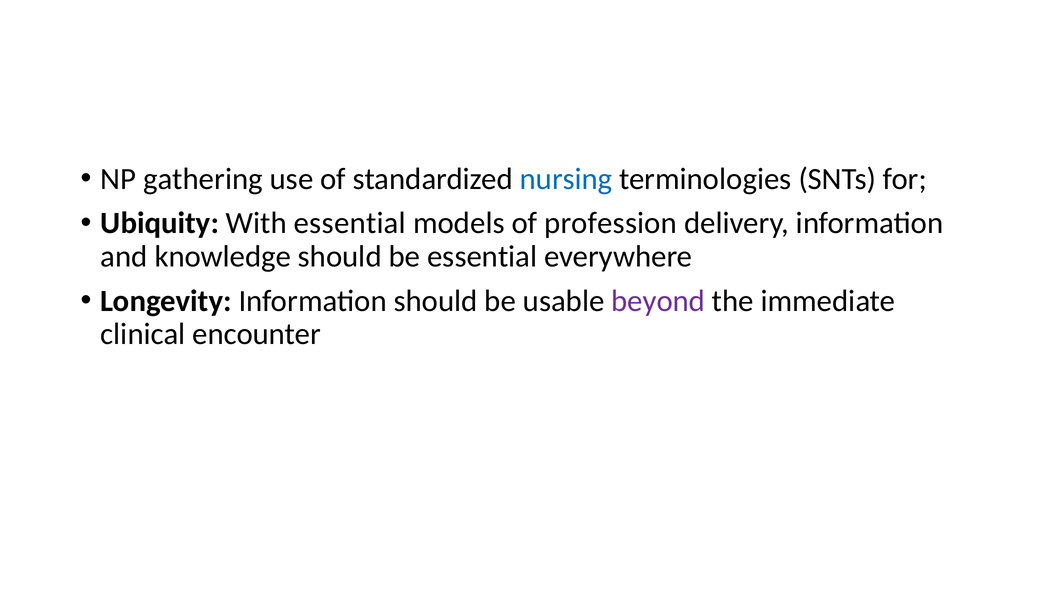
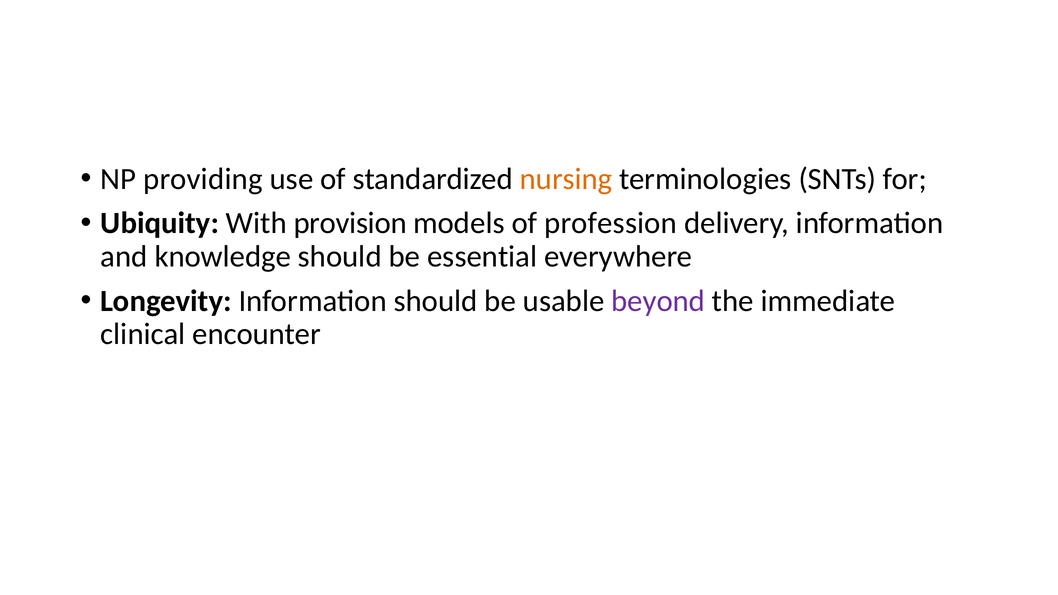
gathering: gathering -> providing
nursing colour: blue -> orange
With essential: essential -> provision
